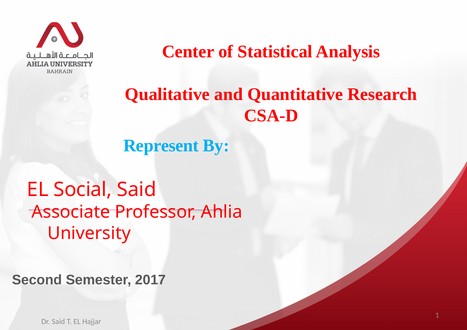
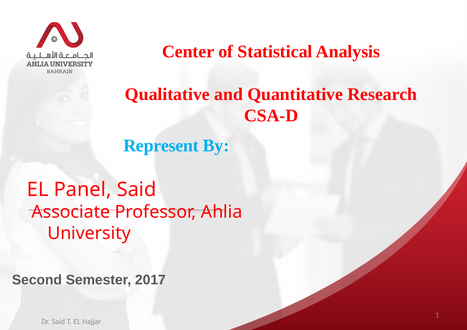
Social: Social -> Panel
